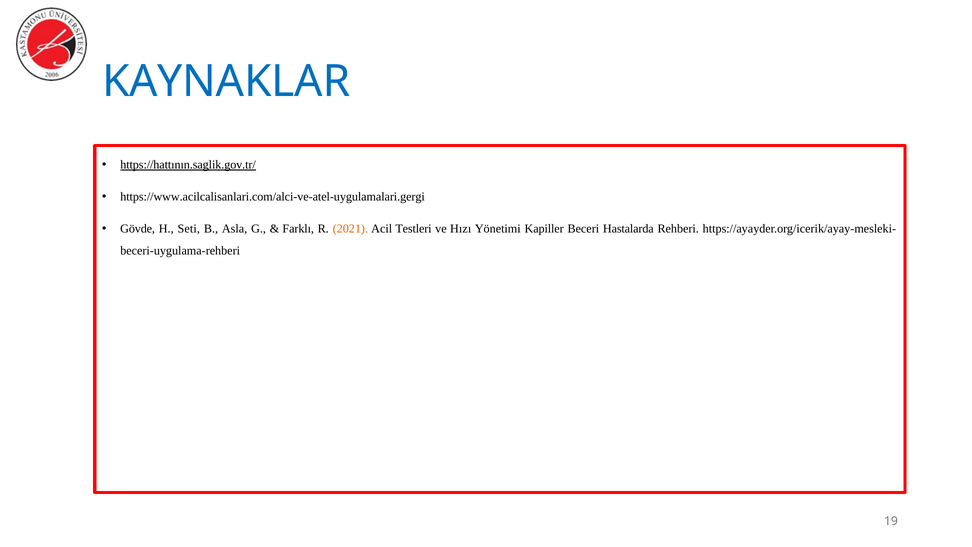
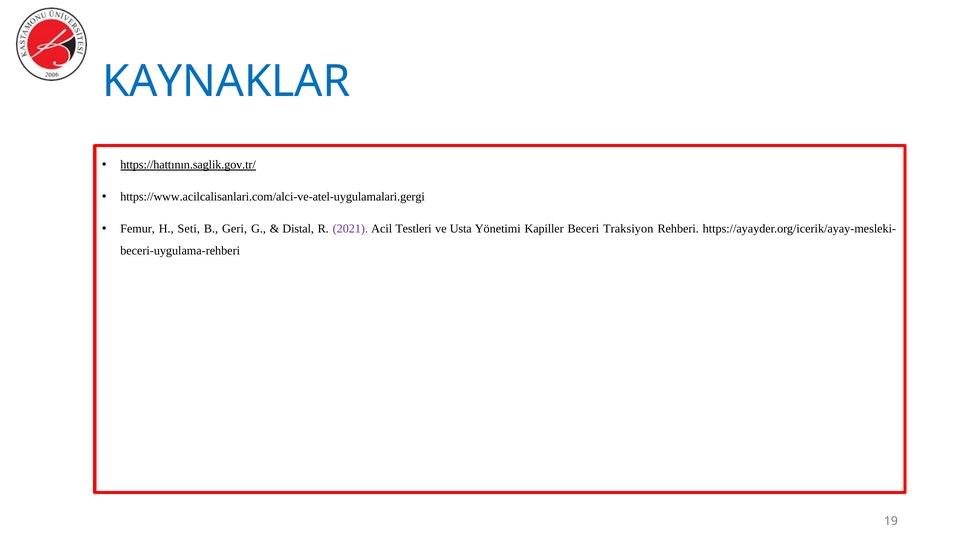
Gövde: Gövde -> Femur
Asla: Asla -> Geri
Farklı: Farklı -> Distal
2021 colour: orange -> purple
Hızı: Hızı -> Usta
Hastalarda: Hastalarda -> Traksiyon
